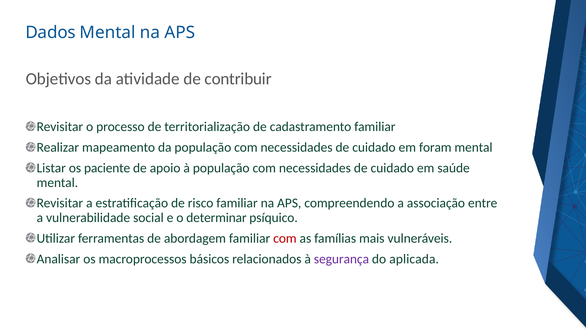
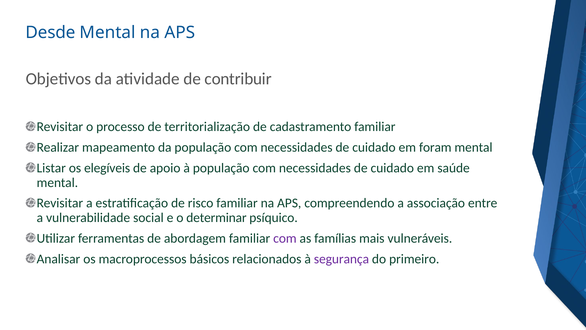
Dados: Dados -> Desde
paciente: paciente -> elegíveis
com at (285, 238) colour: red -> purple
aplicada: aplicada -> primeiro
